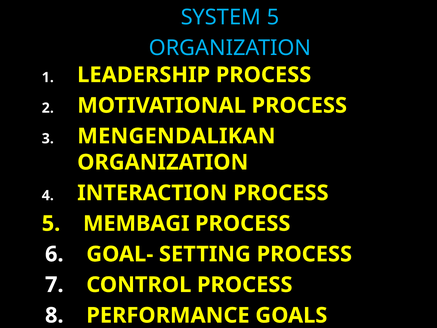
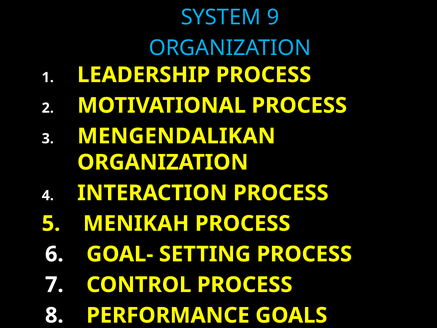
SYSTEM 5: 5 -> 9
MEMBAGI: MEMBAGI -> MENIKAH
